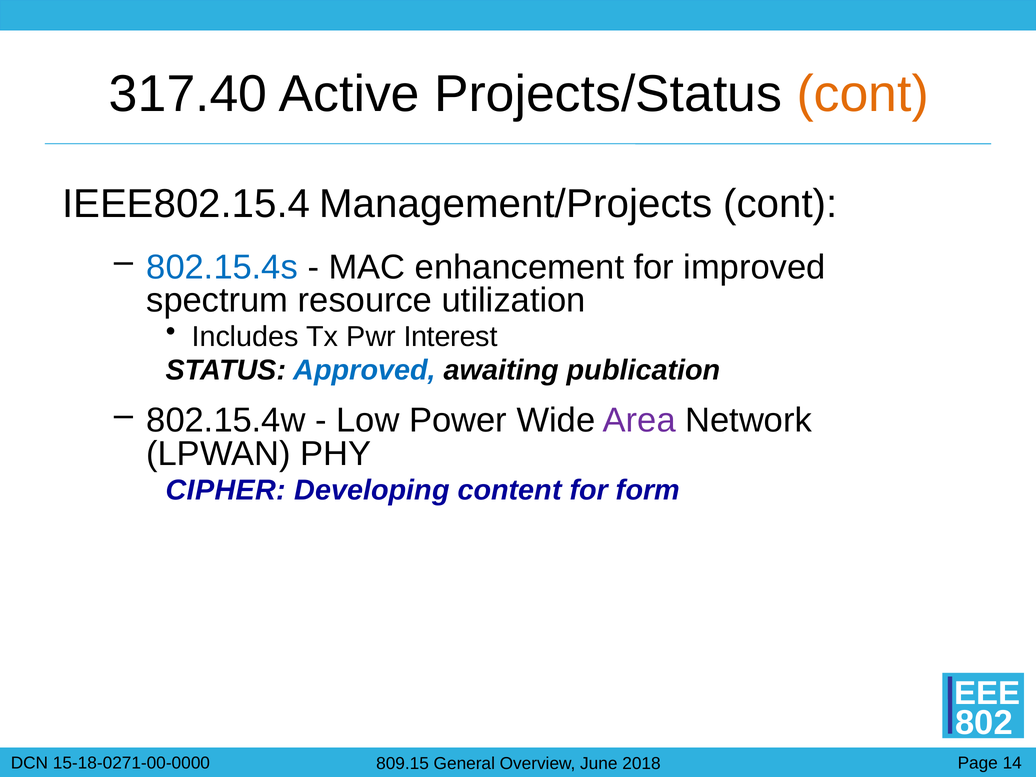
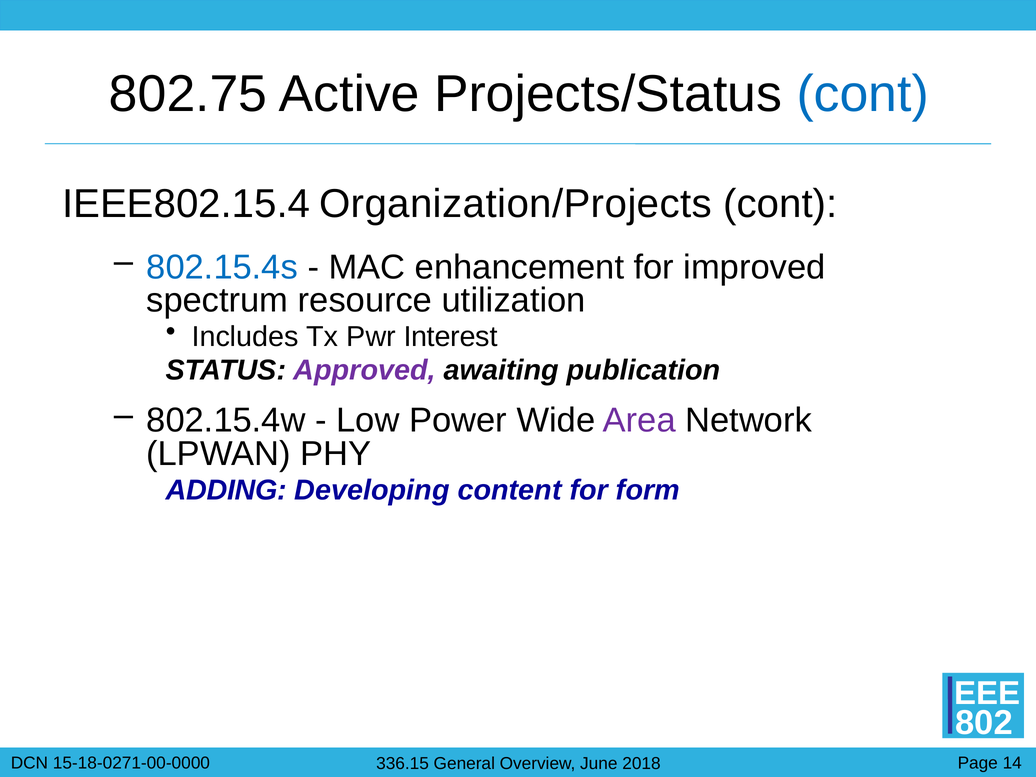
317.40: 317.40 -> 802.75
cont at (863, 94) colour: orange -> blue
Management/Projects: Management/Projects -> Organization/Projects
Approved colour: blue -> purple
CIPHER: CIPHER -> ADDING
809.15: 809.15 -> 336.15
